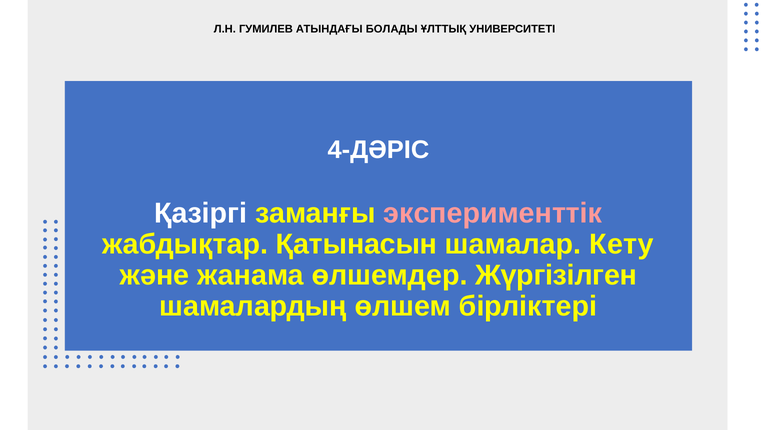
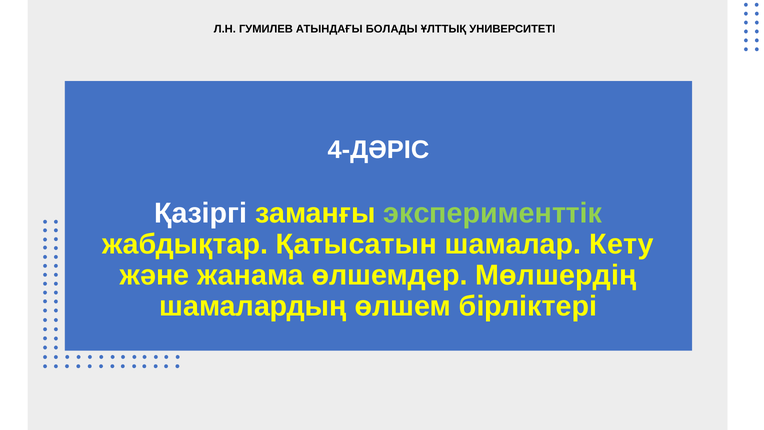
эксперименттік colour: pink -> light green
Қатынасын: Қатынасын -> Қатысатын
Жүргізілген: Жүргізілген -> Мөлшердің
